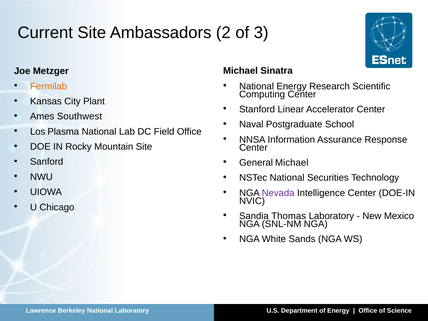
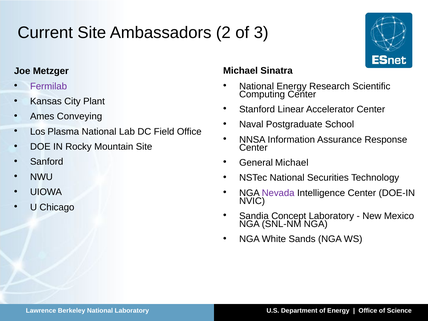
Fermilab colour: orange -> purple
Southwest: Southwest -> Conveying
Thomas: Thomas -> Concept
